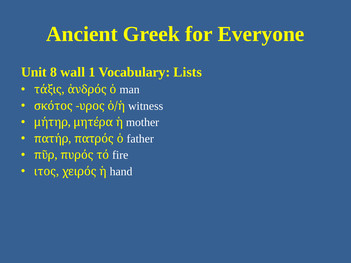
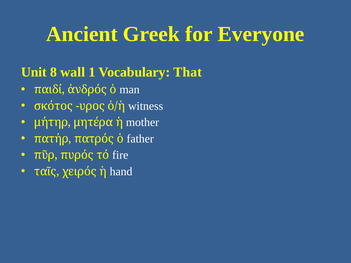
Lists: Lists -> That
τάξις: τάξις -> παιδί
ιτος: ιτος -> ταῖς
